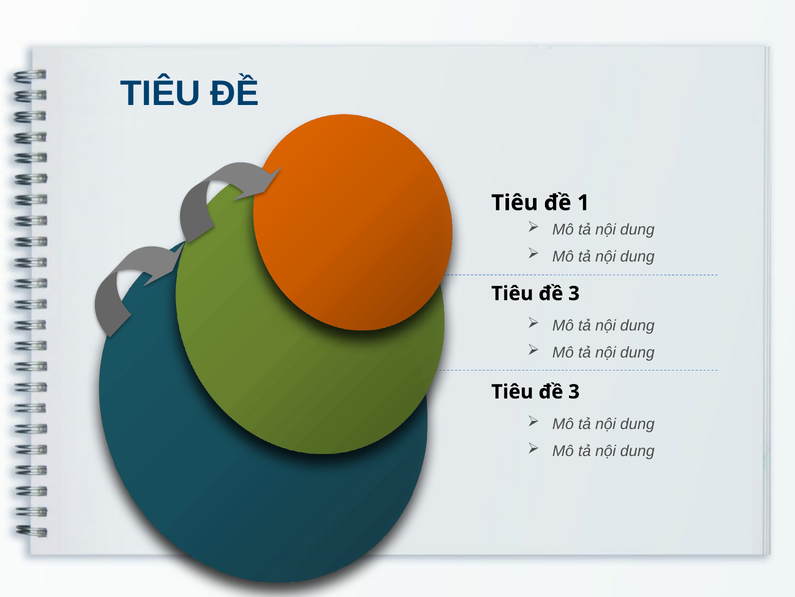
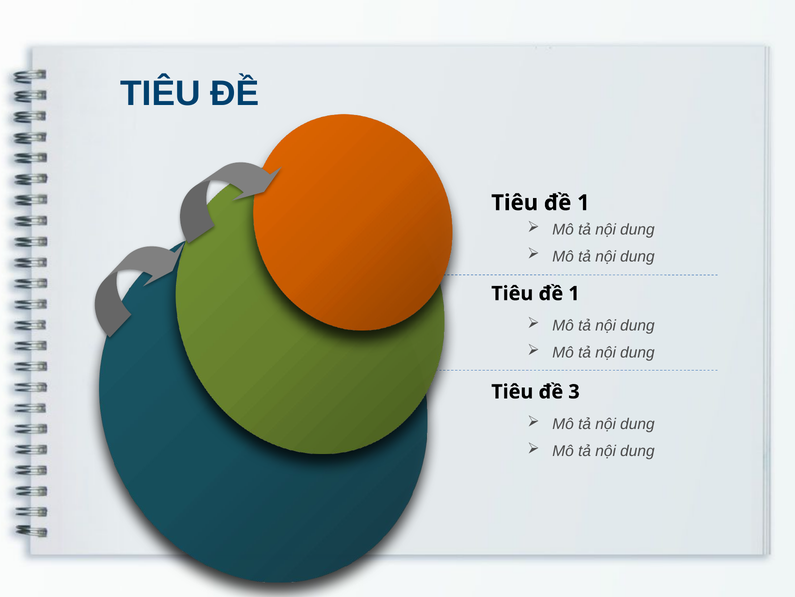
3 at (574, 293): 3 -> 1
